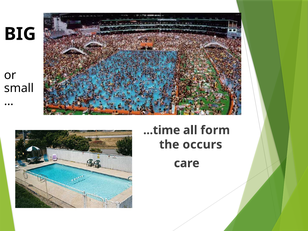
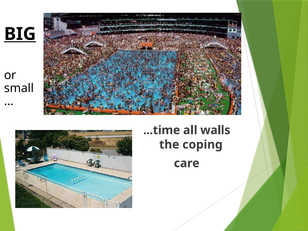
BIG underline: none -> present
form: form -> walls
occurs: occurs -> coping
